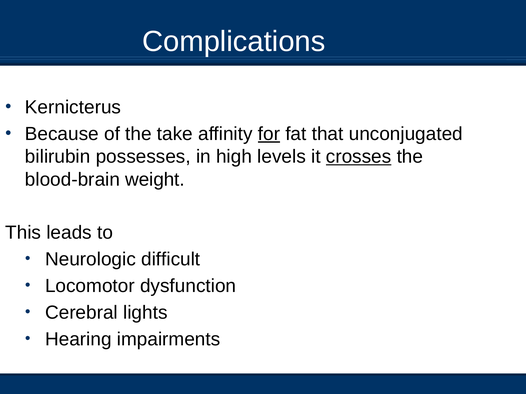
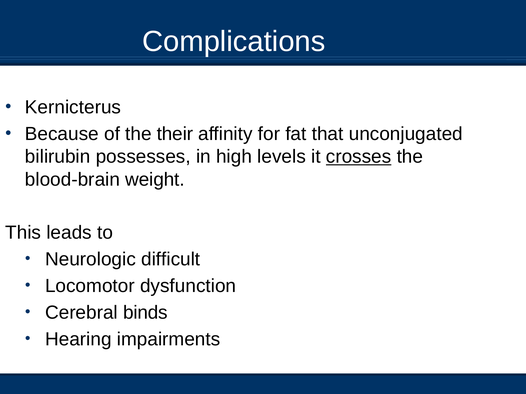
take: take -> their
for underline: present -> none
lights: lights -> binds
